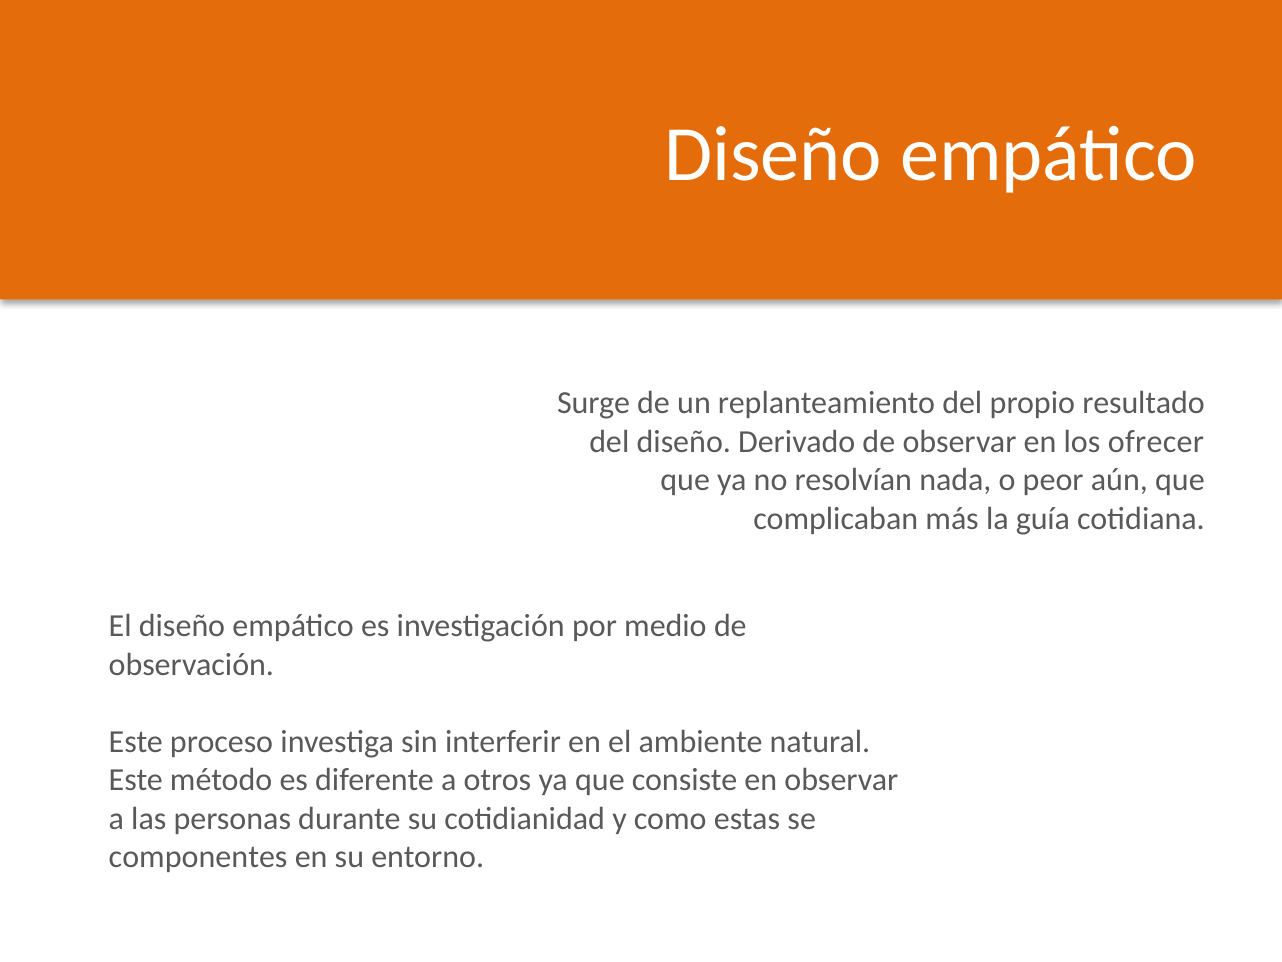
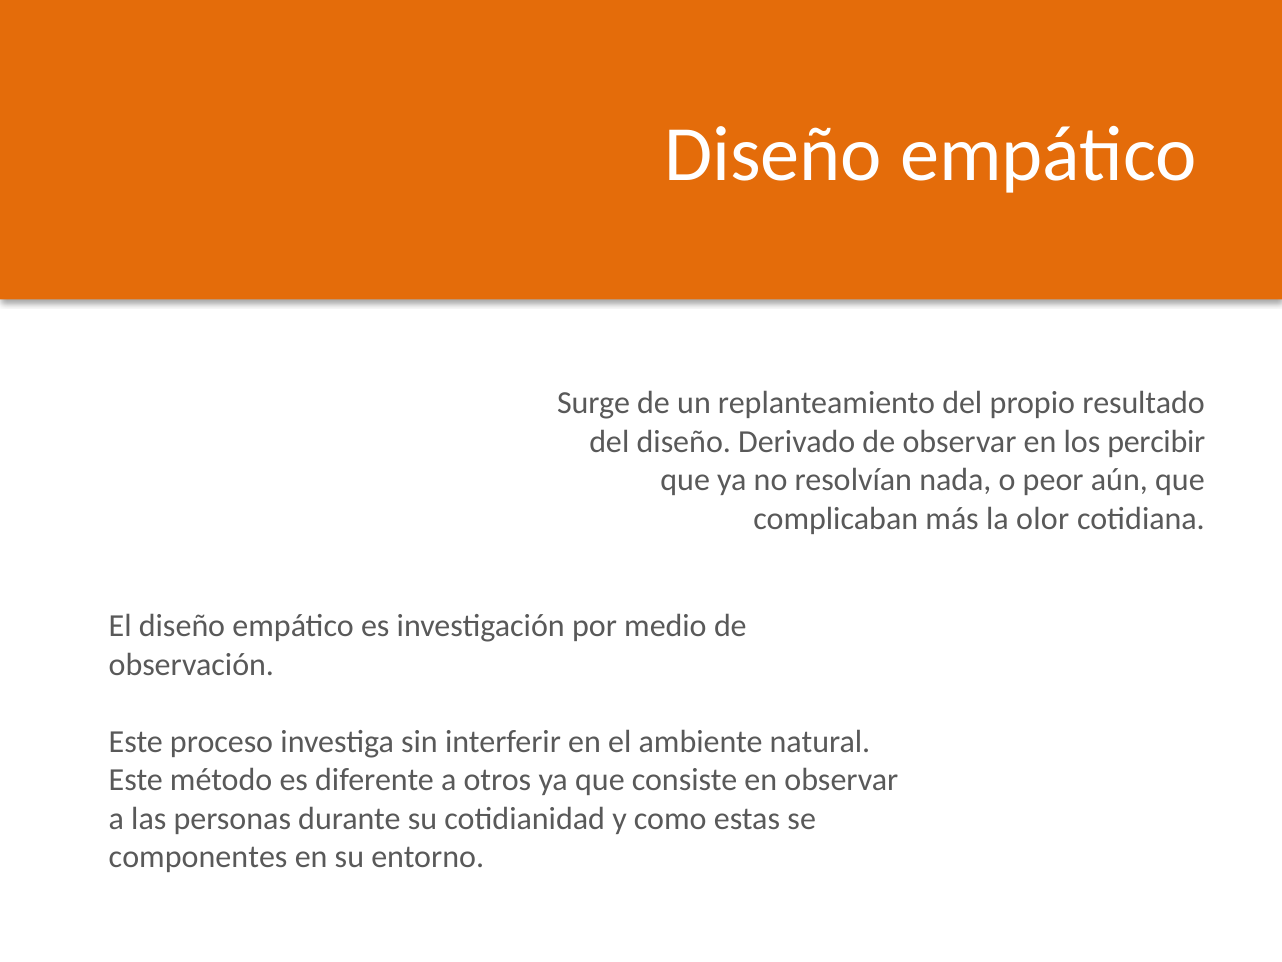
ofrecer: ofrecer -> percibir
guía: guía -> olor
